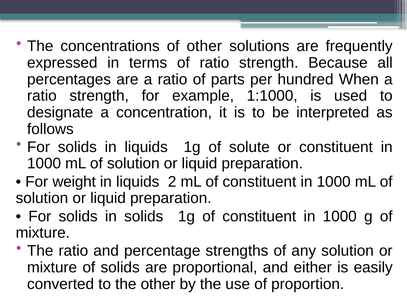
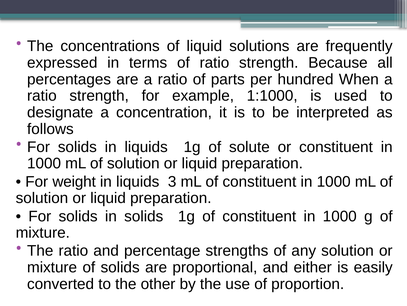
of other: other -> liquid
2: 2 -> 3
